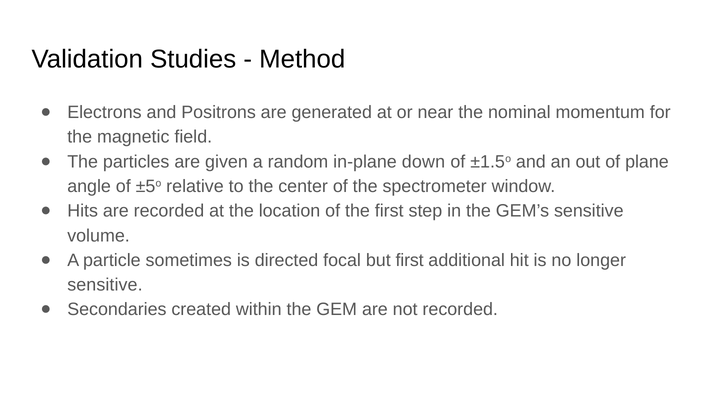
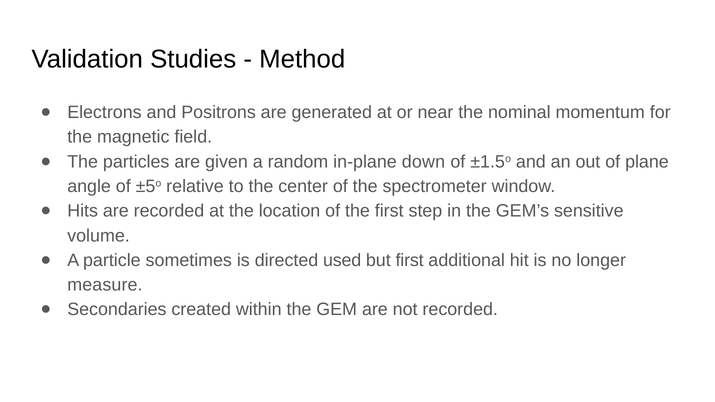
focal: focal -> used
sensitive at (105, 285): sensitive -> measure
